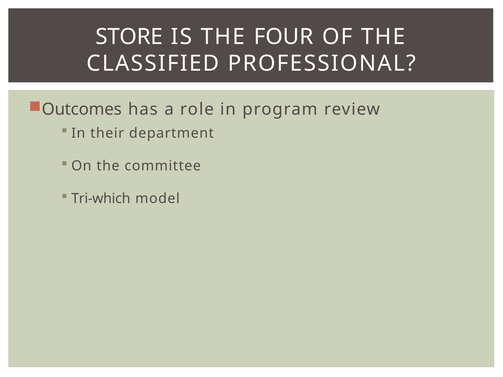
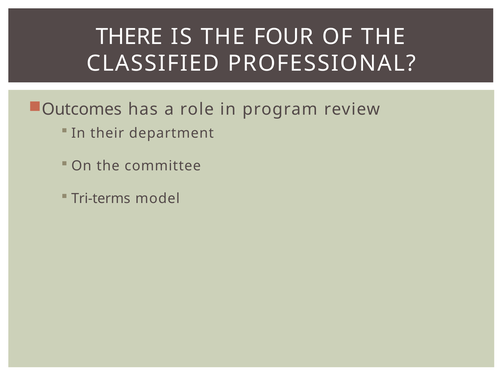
STORE: STORE -> THERE
Tri-which: Tri-which -> Tri-terms
